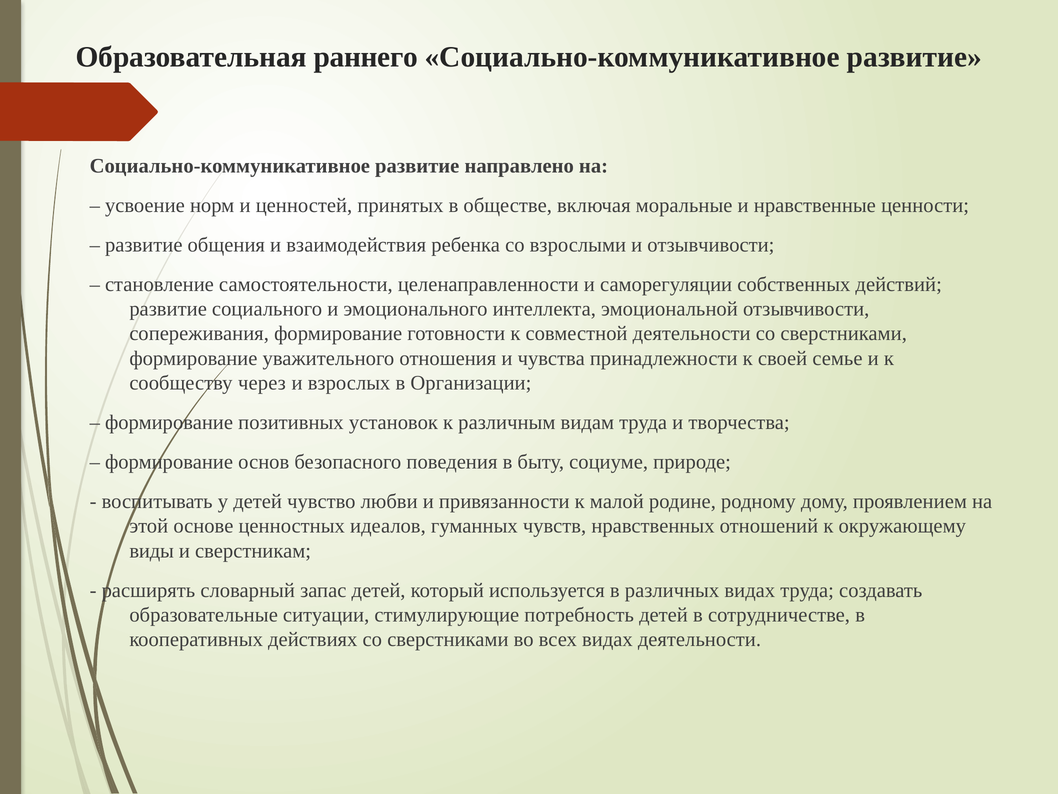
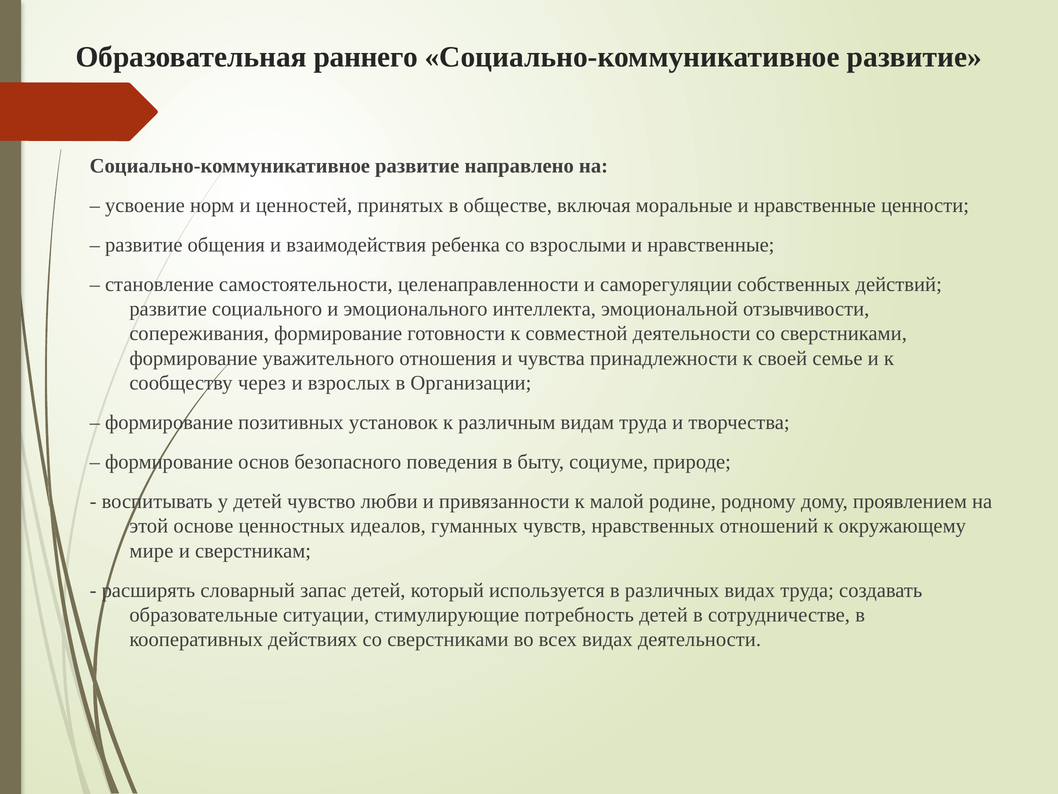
взрослыми и отзывчивости: отзывчивости -> нравственные
виды: виды -> мире
